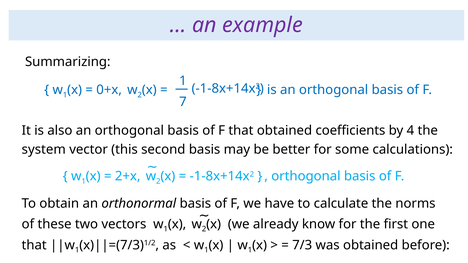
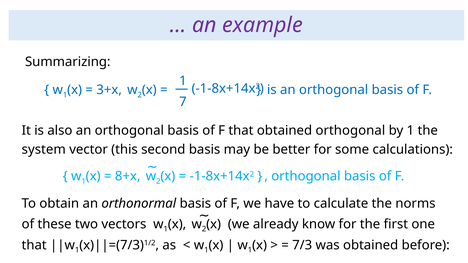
0+x: 0+x -> 3+x
obtained coefficients: coefficients -> orthogonal
by 4: 4 -> 1
2+x: 2+x -> 8+x
